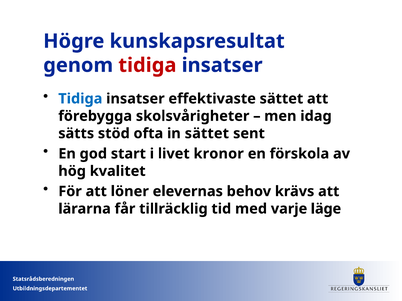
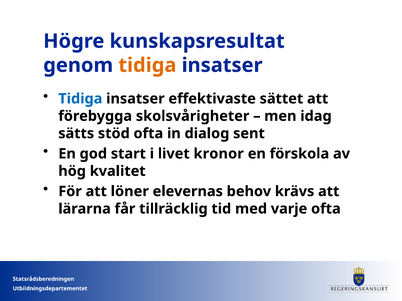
tidiga at (147, 65) colour: red -> orange
in sättet: sättet -> dialog
varje läge: läge -> ofta
